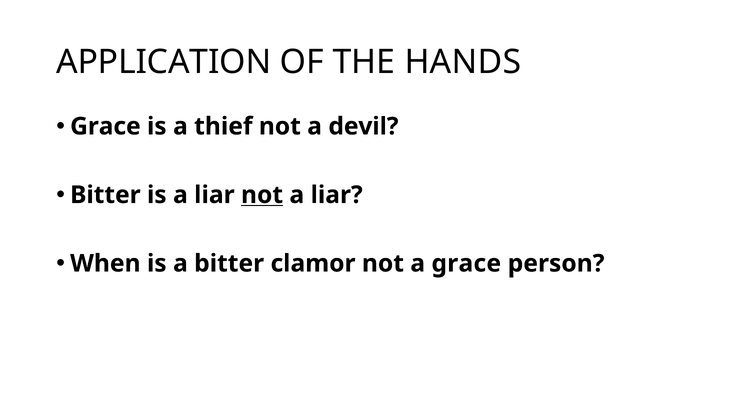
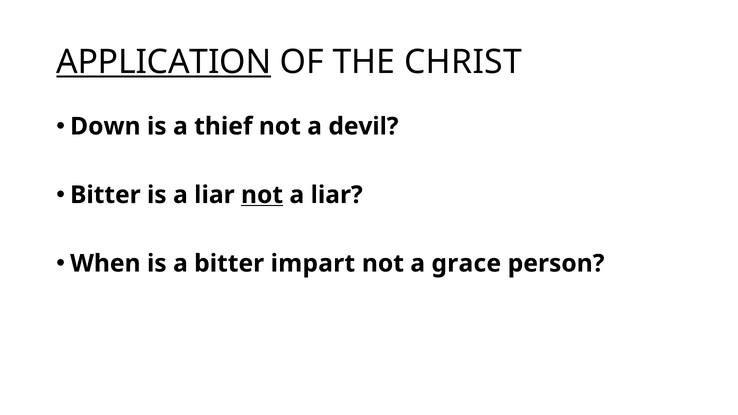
APPLICATION underline: none -> present
HANDS: HANDS -> CHRIST
Grace at (105, 126): Grace -> Down
clamor: clamor -> impart
